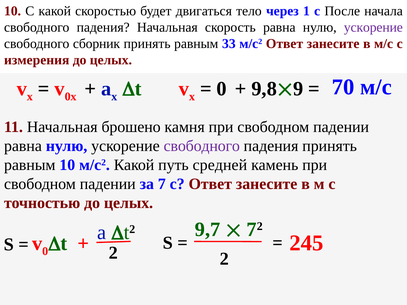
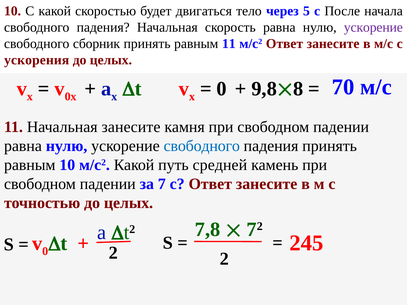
1: 1 -> 5
равным 33: 33 -> 11
измерения: измерения -> ускорения
9: 9 -> 8
Начальная брошено: брошено -> занесите
свободного at (202, 146) colour: purple -> blue
9,7: 9,7 -> 7,8
